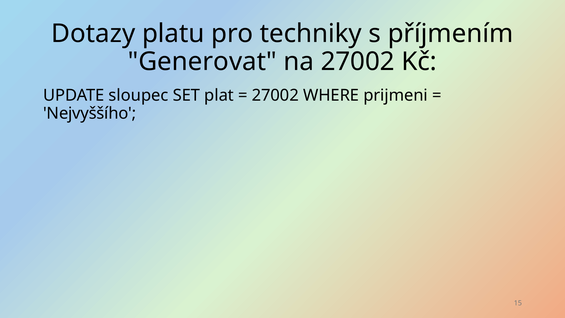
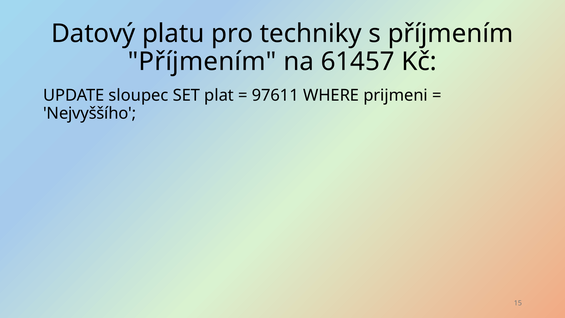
Dotazy: Dotazy -> Datový
Generovat at (202, 61): Generovat -> Příjmením
na 27002: 27002 -> 61457
27002 at (275, 95): 27002 -> 97611
